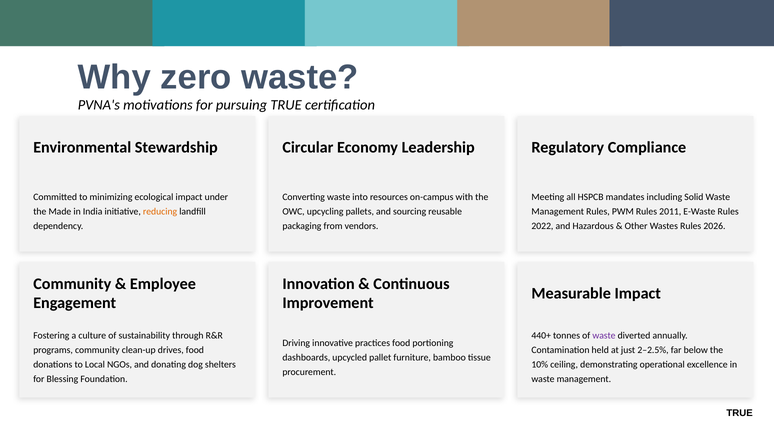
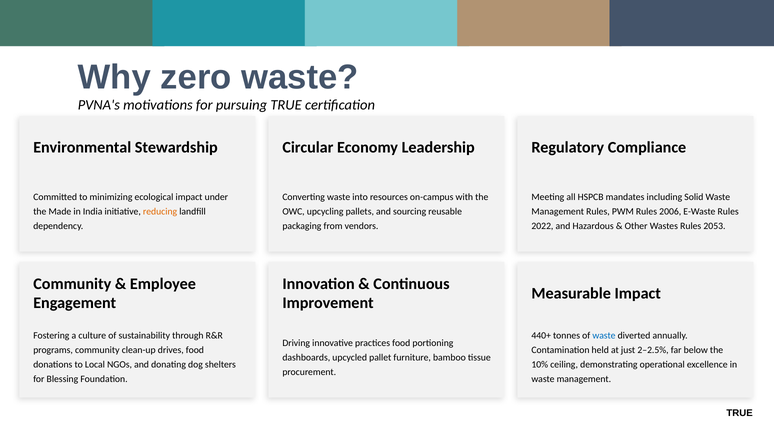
2011: 2011 -> 2006
2026: 2026 -> 2053
waste at (604, 336) colour: purple -> blue
